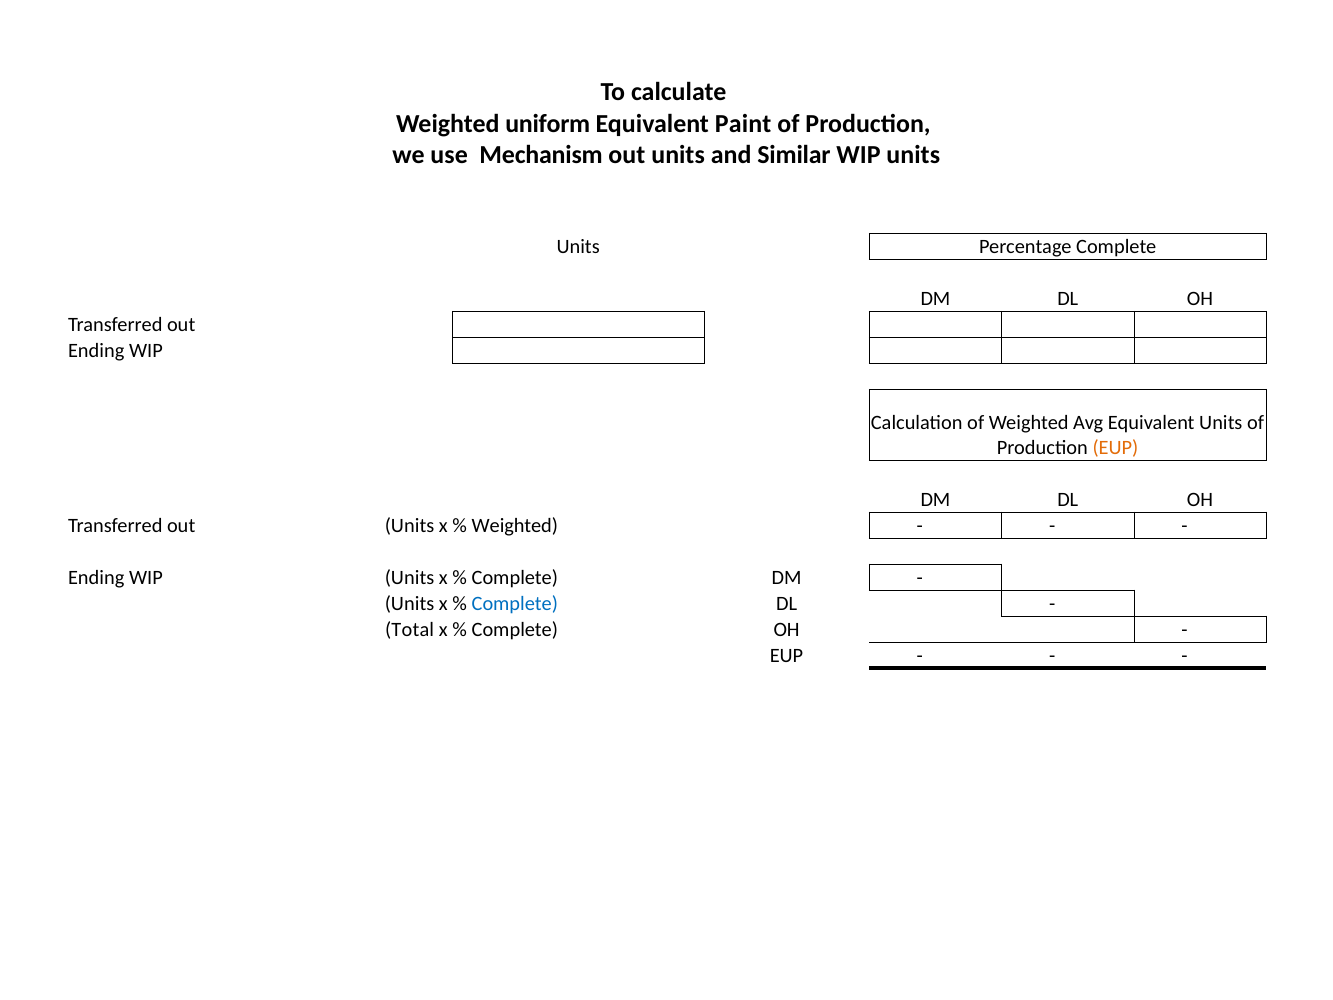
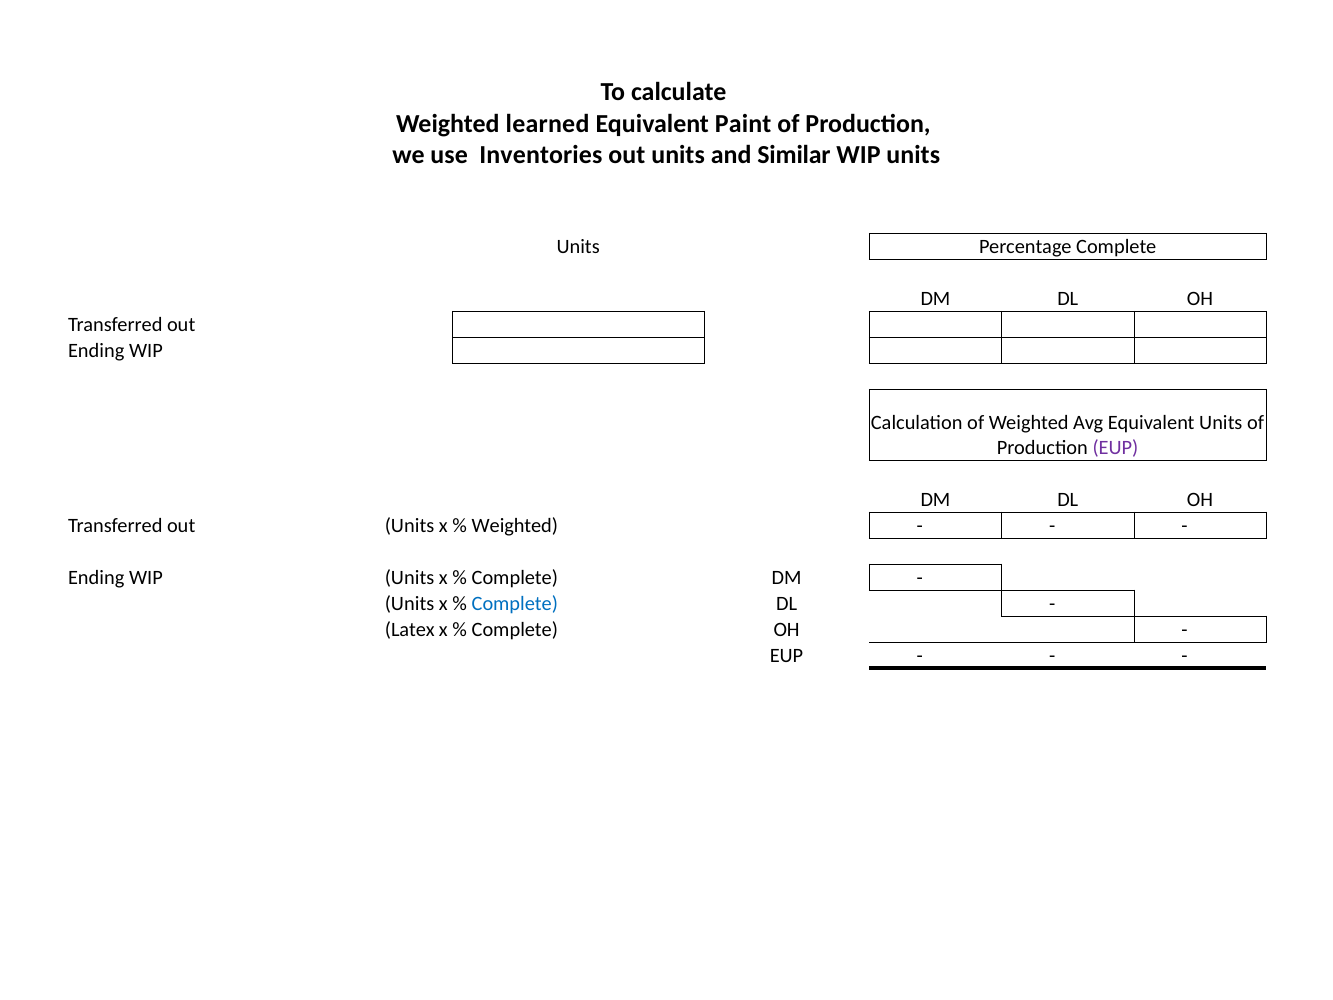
uniform: uniform -> learned
Mechanism: Mechanism -> Inventories
EUP at (1115, 448) colour: orange -> purple
Total: Total -> Latex
